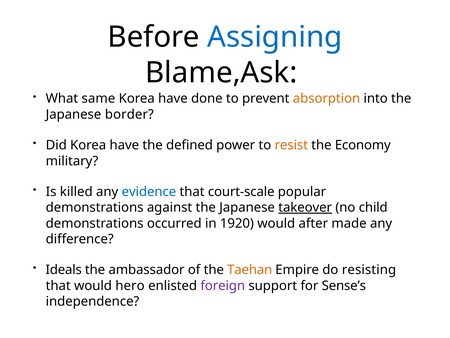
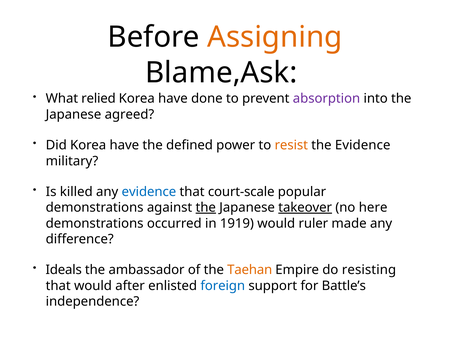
Assigning colour: blue -> orange
same: same -> relied
absorption colour: orange -> purple
border: border -> agreed
the Economy: Economy -> Evidence
the at (206, 207) underline: none -> present
child: child -> here
1920: 1920 -> 1919
after: after -> ruler
hero: hero -> after
foreign colour: purple -> blue
Sense’s: Sense’s -> Battle’s
